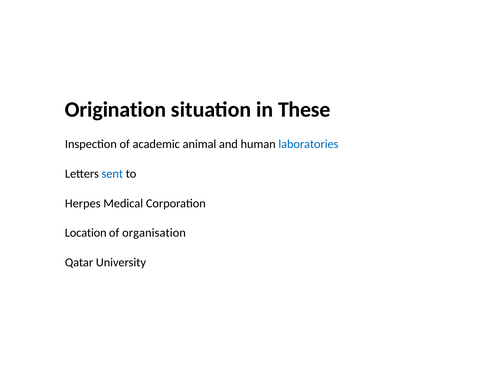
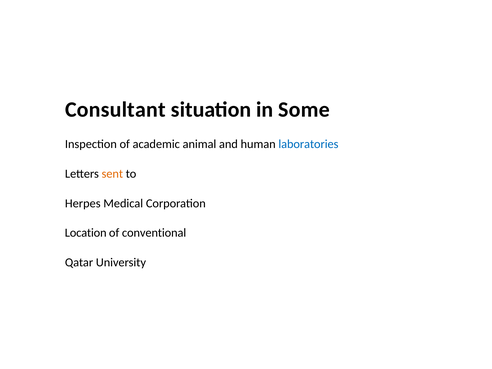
Origination: Origination -> Consultant
These: These -> Some
sent colour: blue -> orange
organisation: organisation -> conventional
